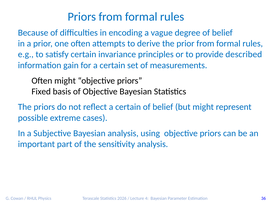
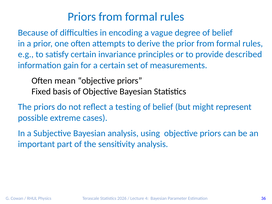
Often might: might -> mean
reflect a certain: certain -> testing
